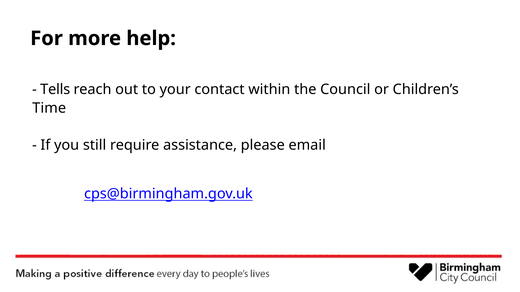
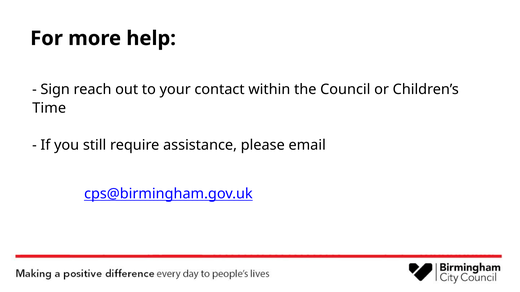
Tells: Tells -> Sign
